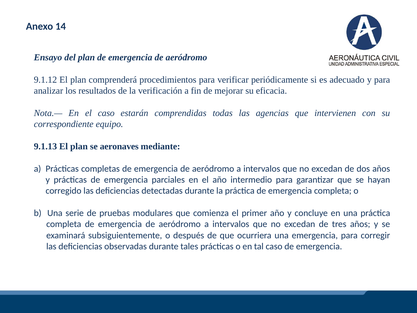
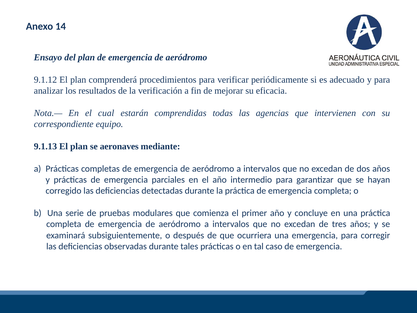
el caso: caso -> cual
